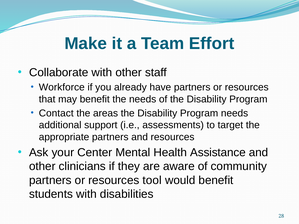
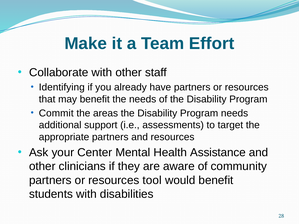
Workforce: Workforce -> Identifying
Contact: Contact -> Commit
